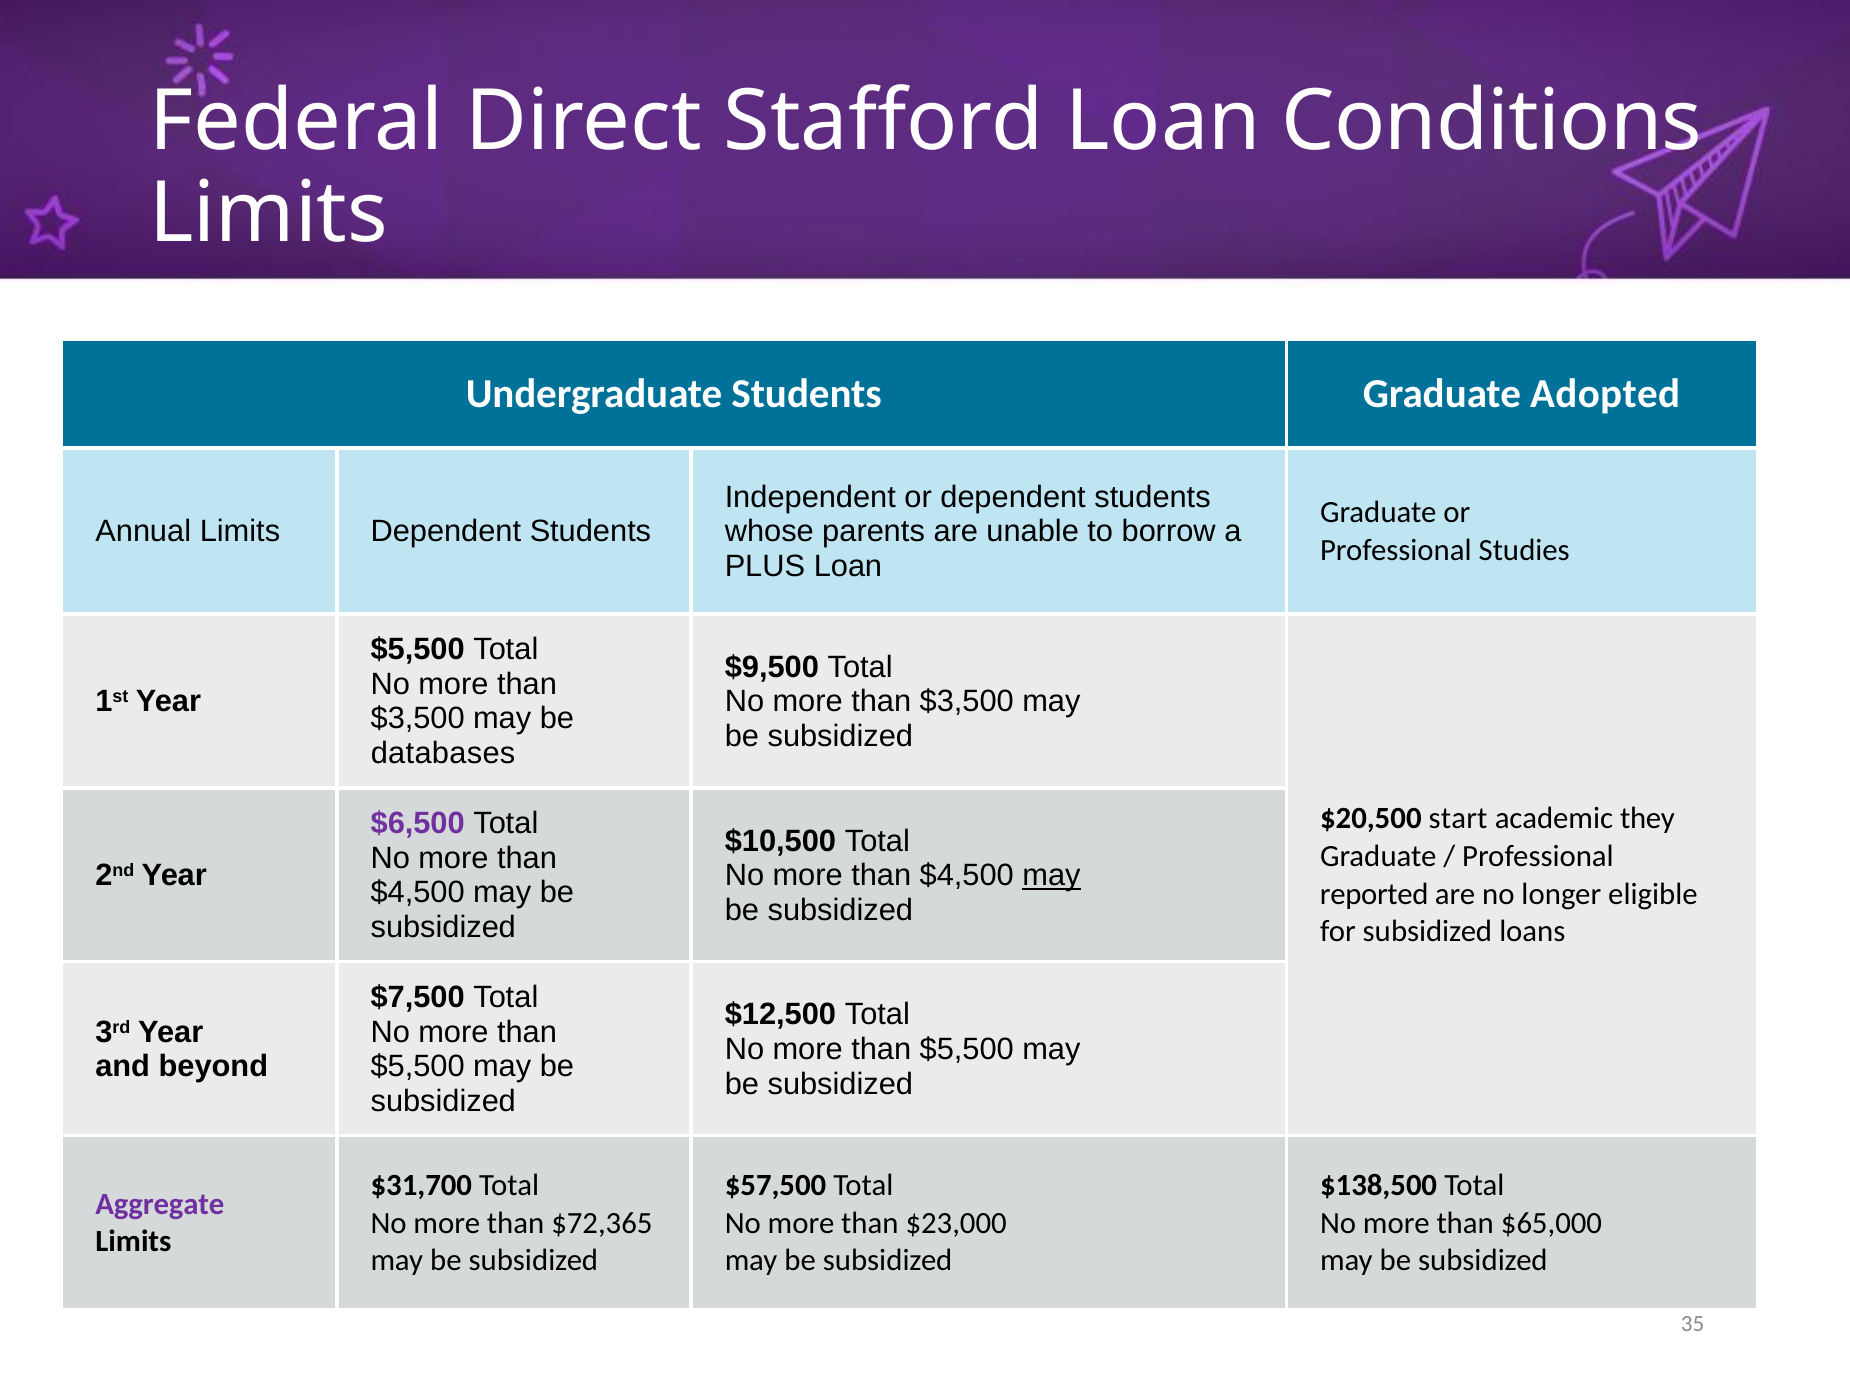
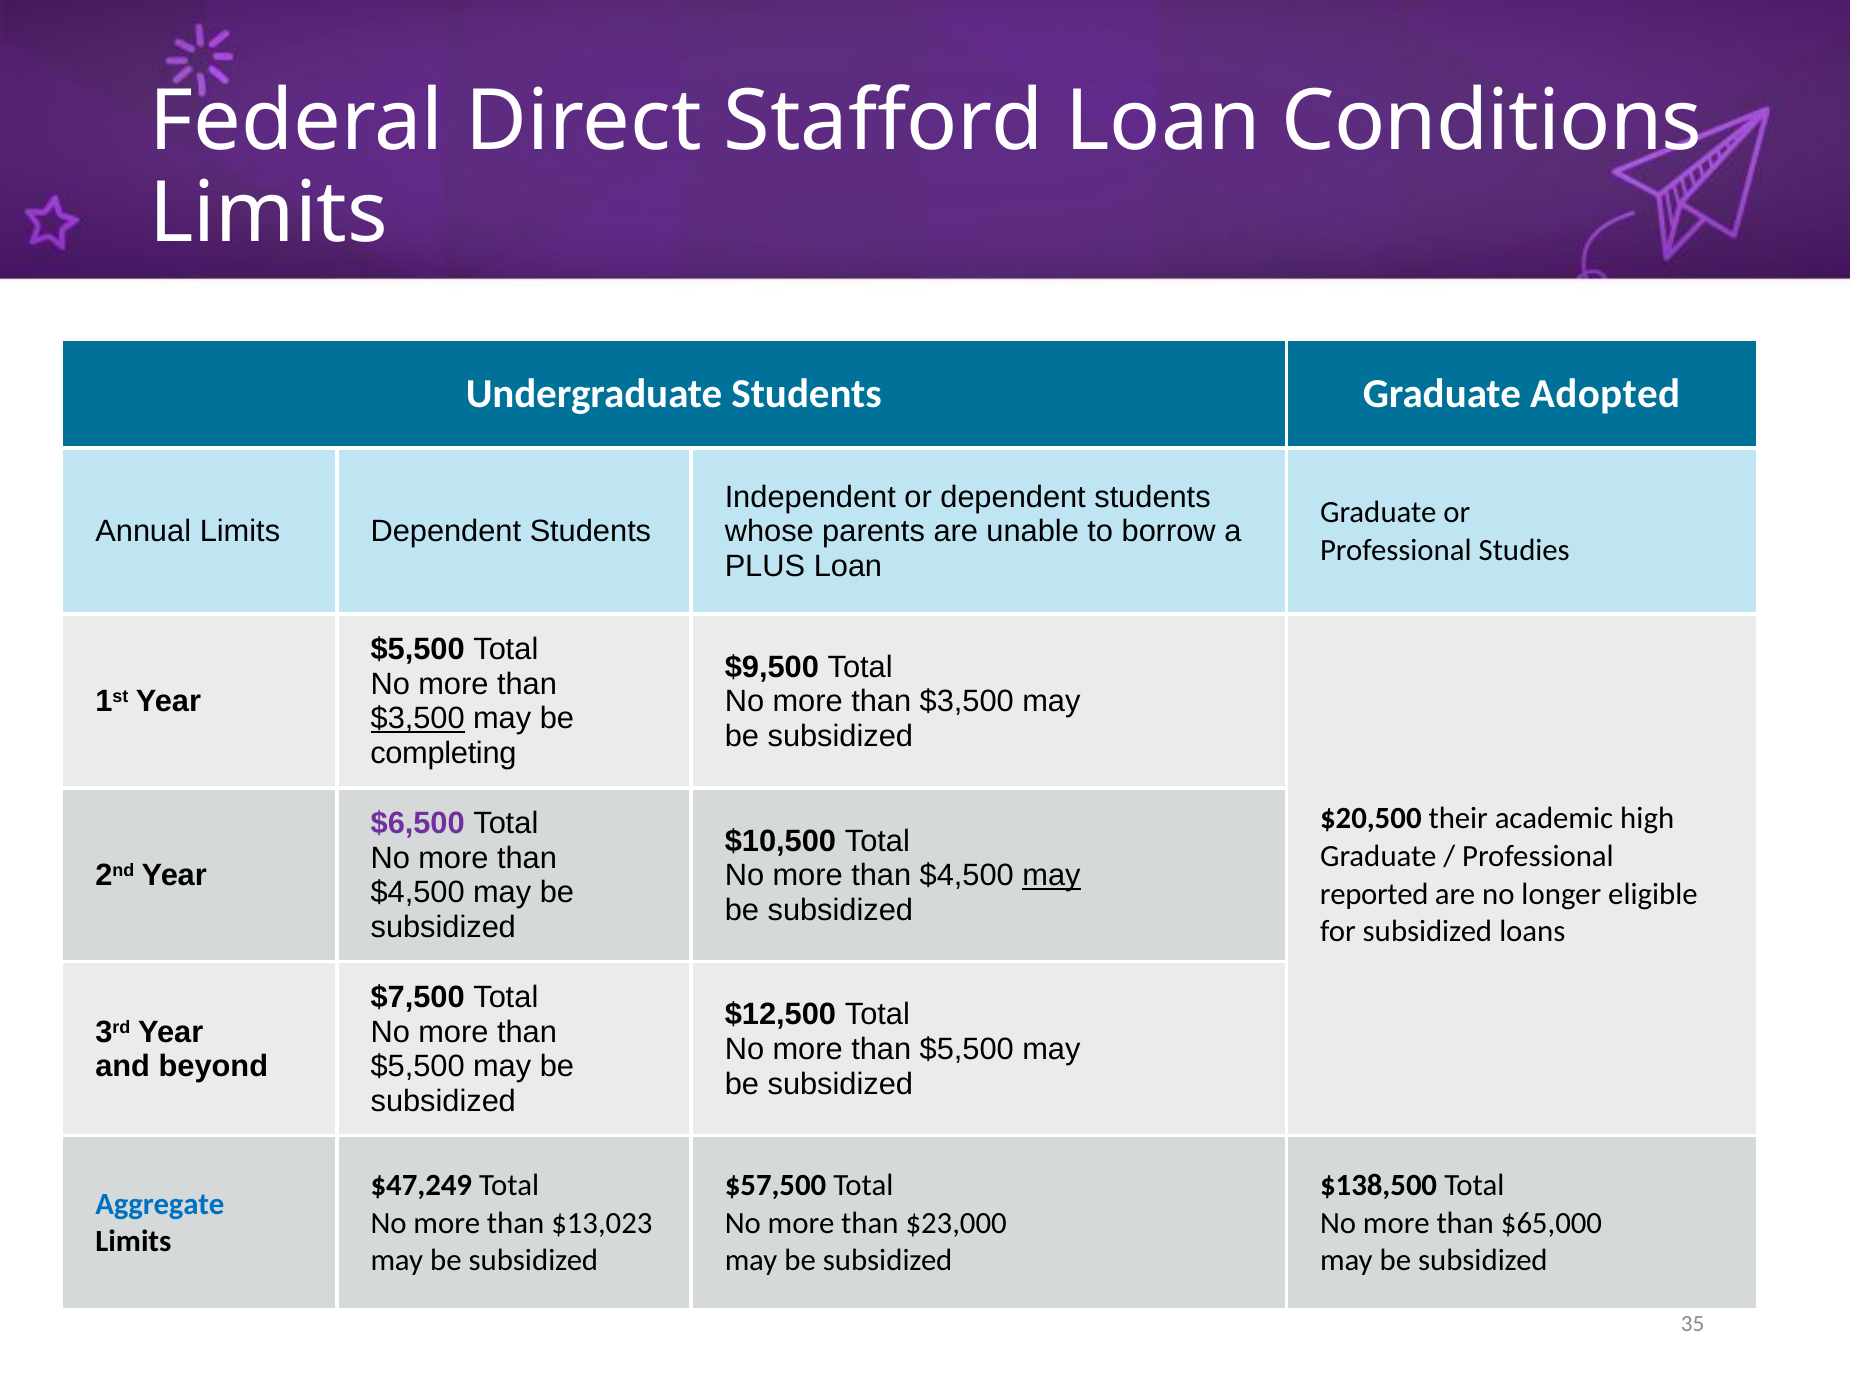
$3,500 at (418, 719) underline: none -> present
databases: databases -> completing
start: start -> their
they: they -> high
$31,700: $31,700 -> $47,249
Aggregate colour: purple -> blue
$72,365: $72,365 -> $13,023
